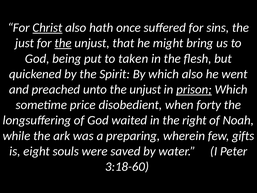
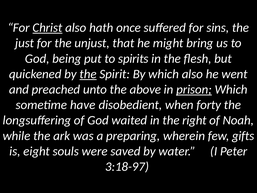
the at (63, 43) underline: present -> none
taken: taken -> spirits
the at (88, 74) underline: none -> present
unto the unjust: unjust -> above
price: price -> have
3:18-60: 3:18-60 -> 3:18-97
